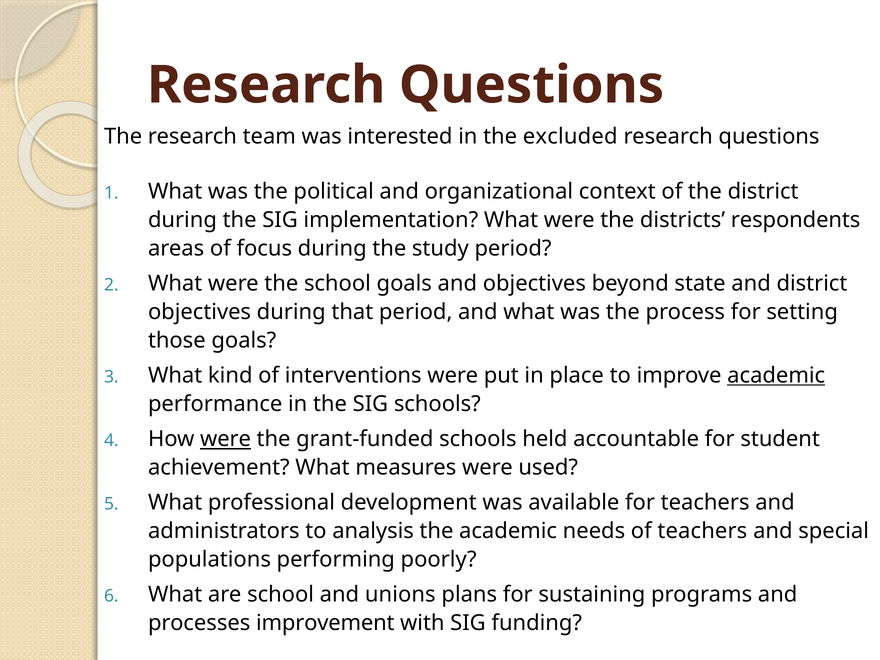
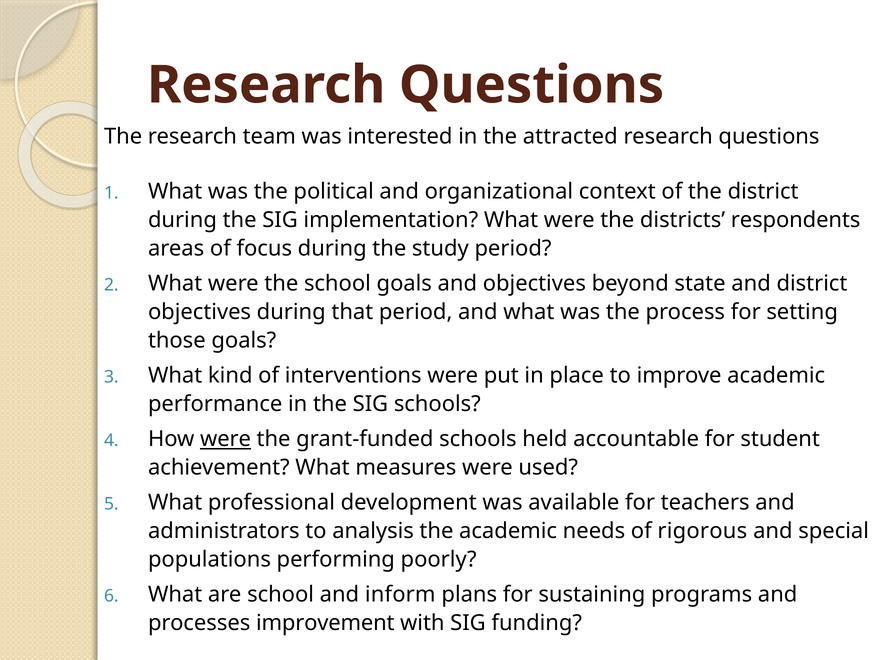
excluded: excluded -> attracted
academic at (776, 376) underline: present -> none
of teachers: teachers -> rigorous
unions: unions -> inform
